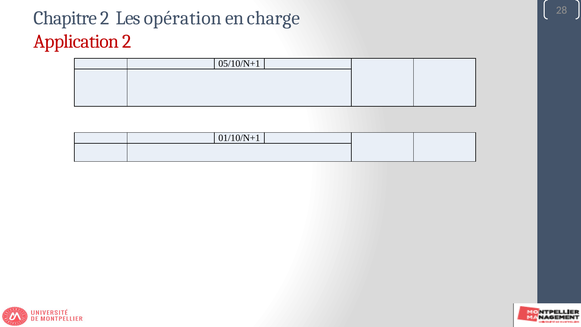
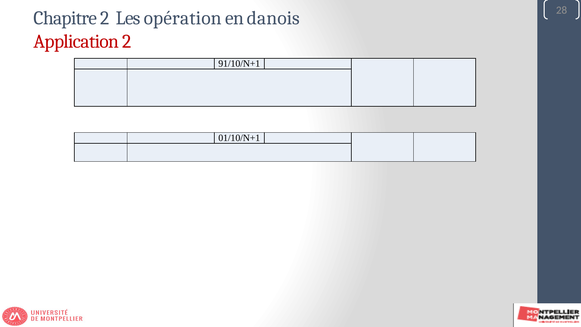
charge: charge -> danois
05/10/N+1: 05/10/N+1 -> 91/10/N+1
